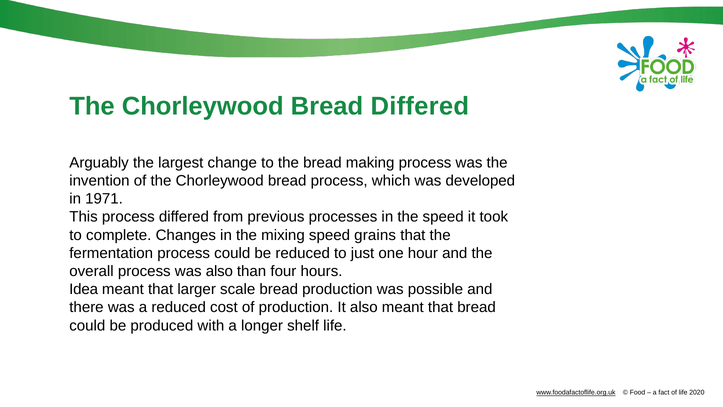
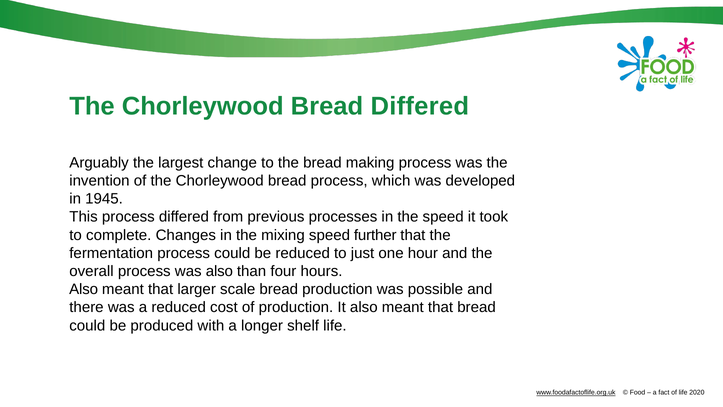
1971: 1971 -> 1945
grains: grains -> further
Idea at (84, 289): Idea -> Also
